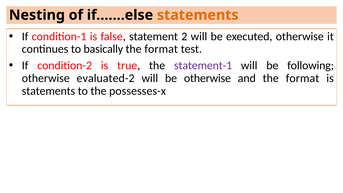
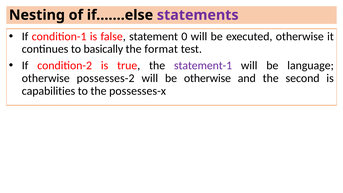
statements at (198, 15) colour: orange -> purple
2: 2 -> 0
following: following -> language
evaluated-2: evaluated-2 -> possesses-2
and the format: format -> second
statements at (48, 91): statements -> capabilities
